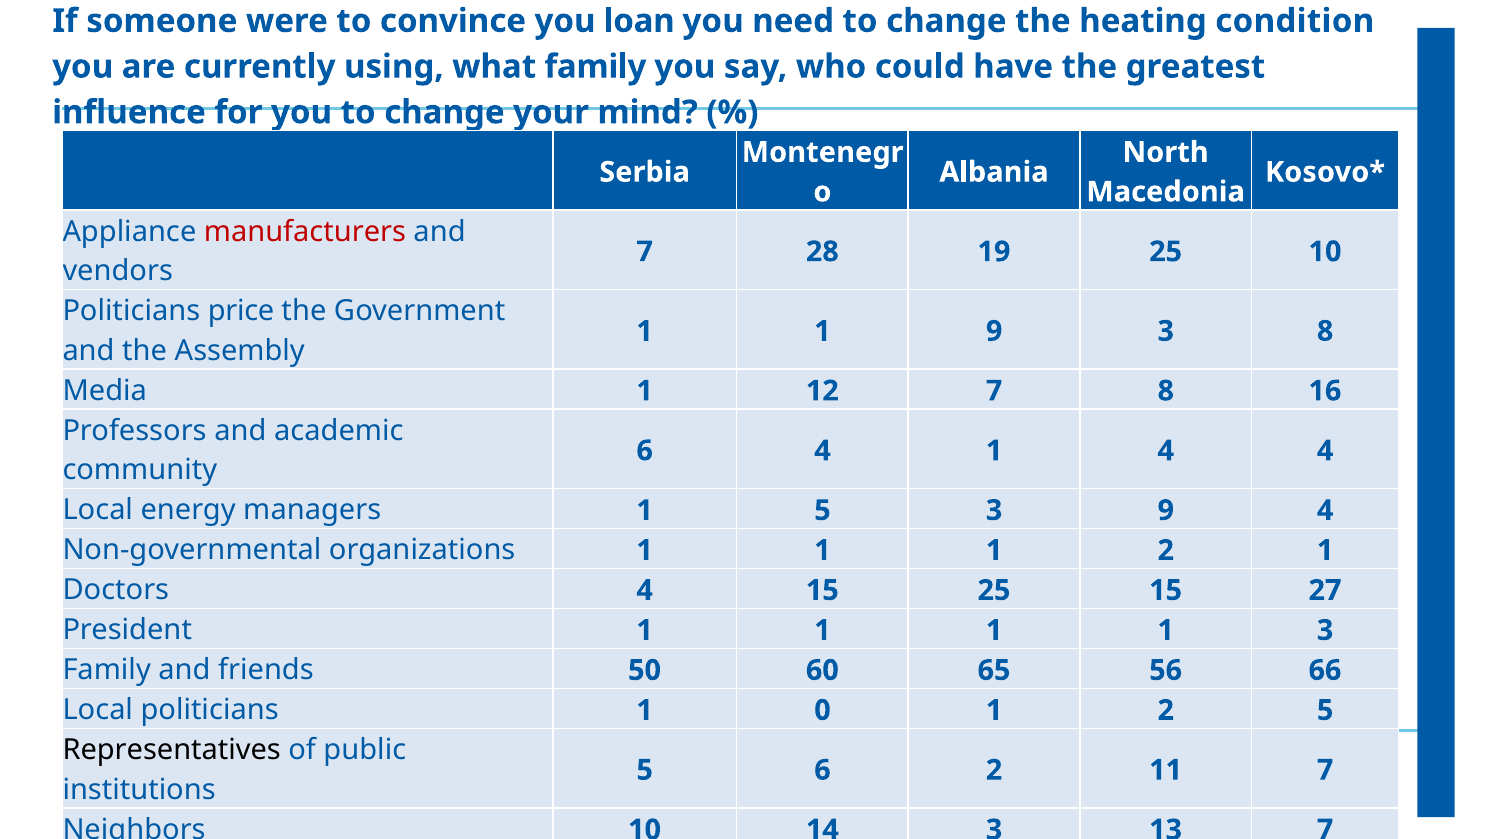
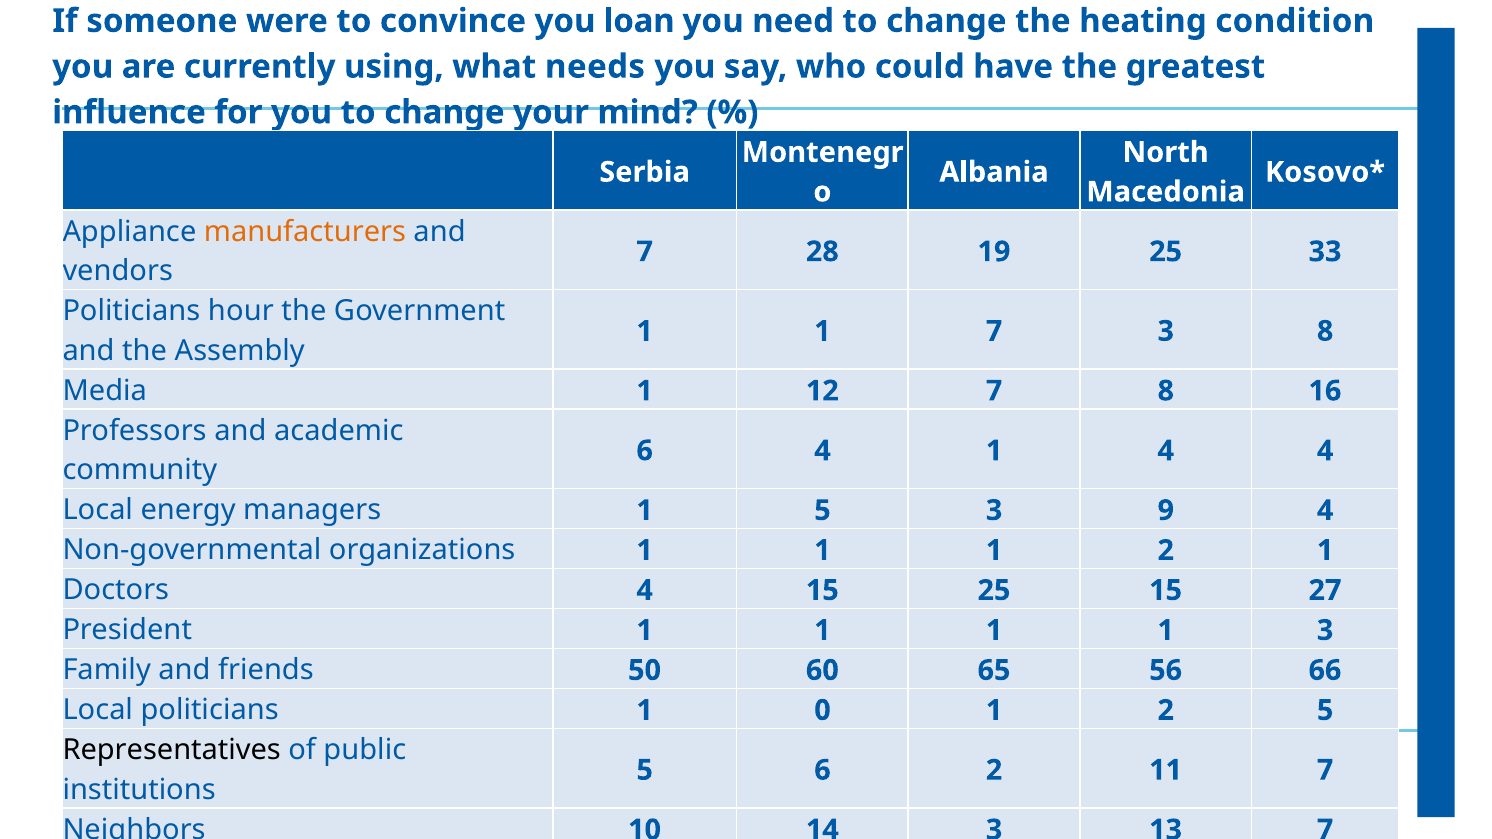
what family: family -> needs
manufacturers colour: red -> orange
25 10: 10 -> 33
price: price -> hour
1 9: 9 -> 7
